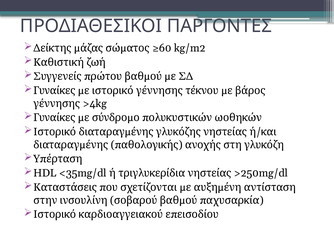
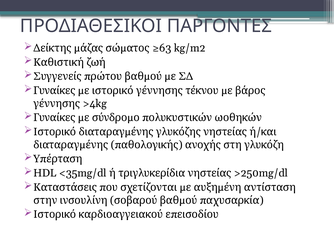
≥60: ≥60 -> ≥63
